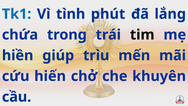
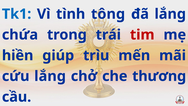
phút: phút -> tông
tim colour: black -> red
cứu hiến: hiến -> lắng
khuyên: khuyên -> thương
